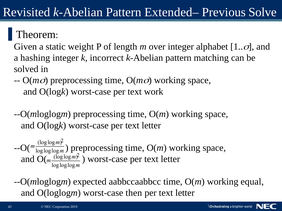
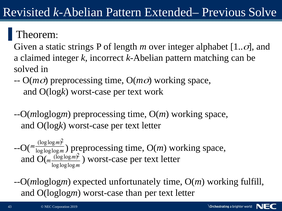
weight: weight -> strings
hashing: hashing -> claimed
aabbccaabbcc: aabbccaabbcc -> unfortunately
equal: equal -> fulfill
then: then -> than
